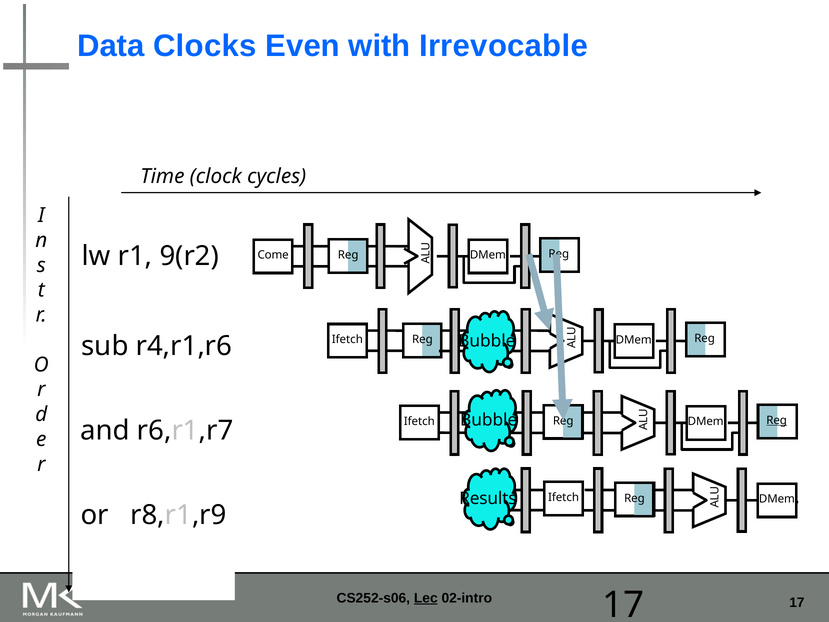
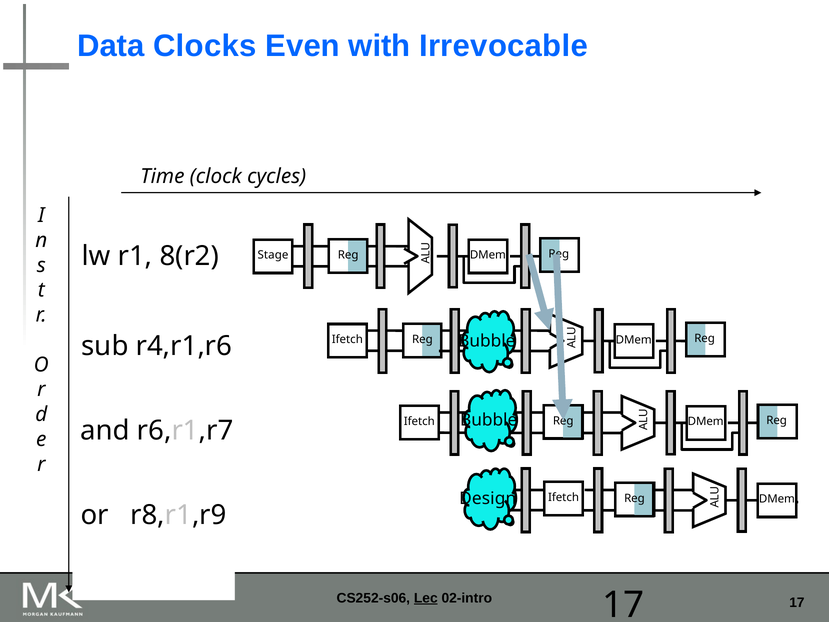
9(r2: 9(r2 -> 8(r2
Come: Come -> Stage
Reg at (777, 420) underline: present -> none
Results: Results -> Design
